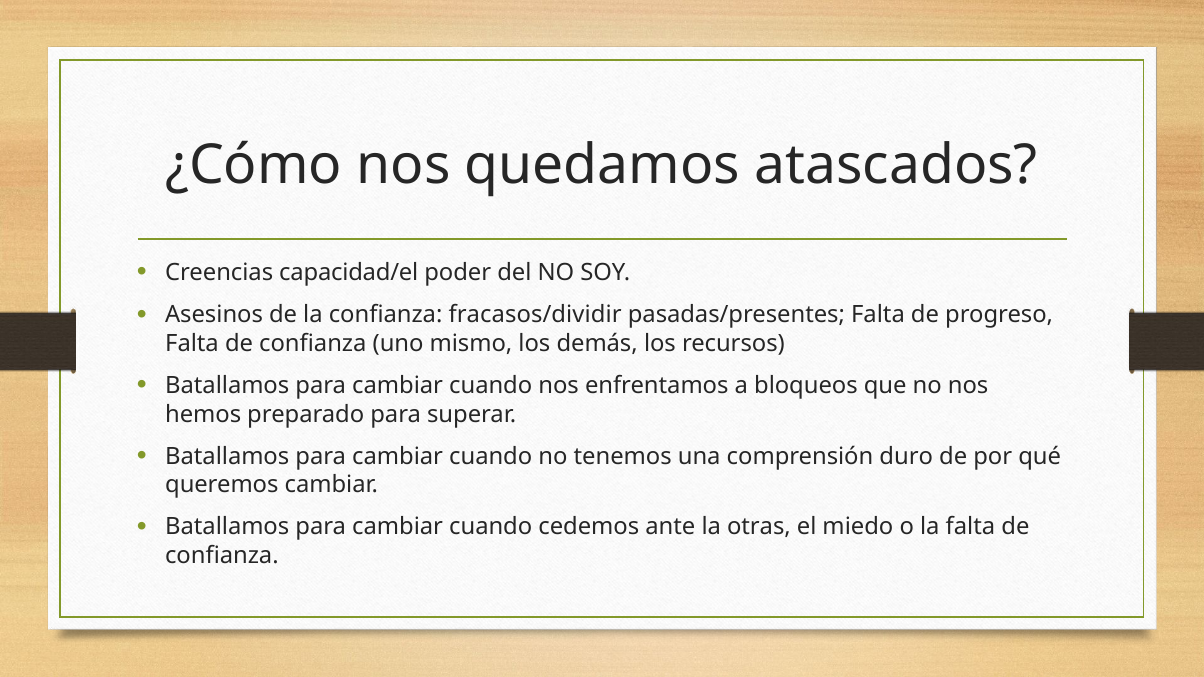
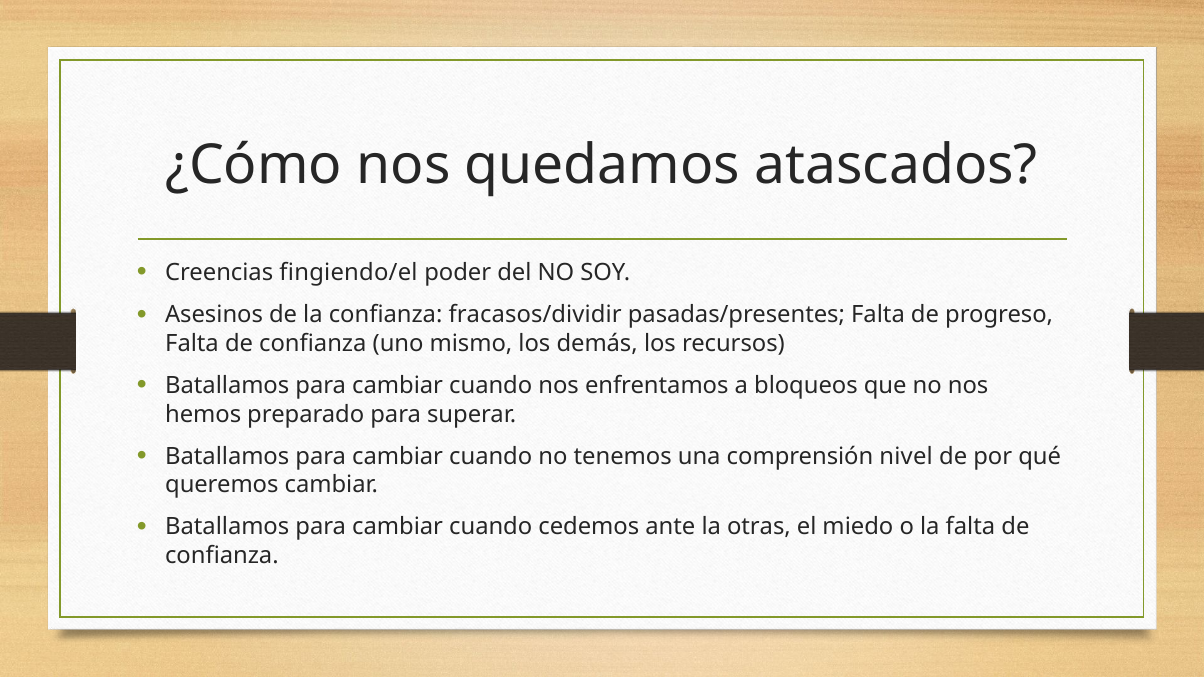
capacidad/el: capacidad/el -> fingiendo/el
duro: duro -> nivel
